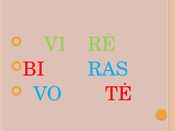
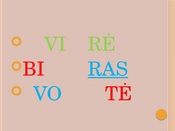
RAS underline: none -> present
